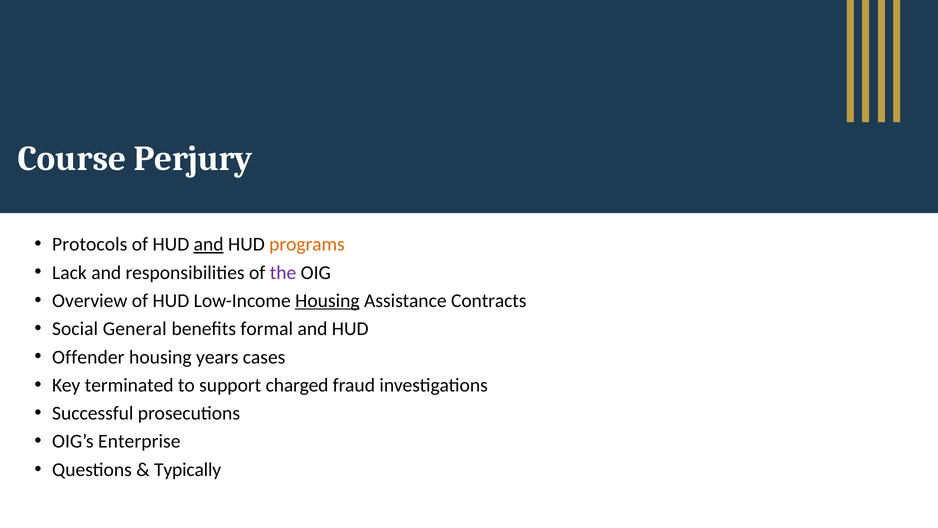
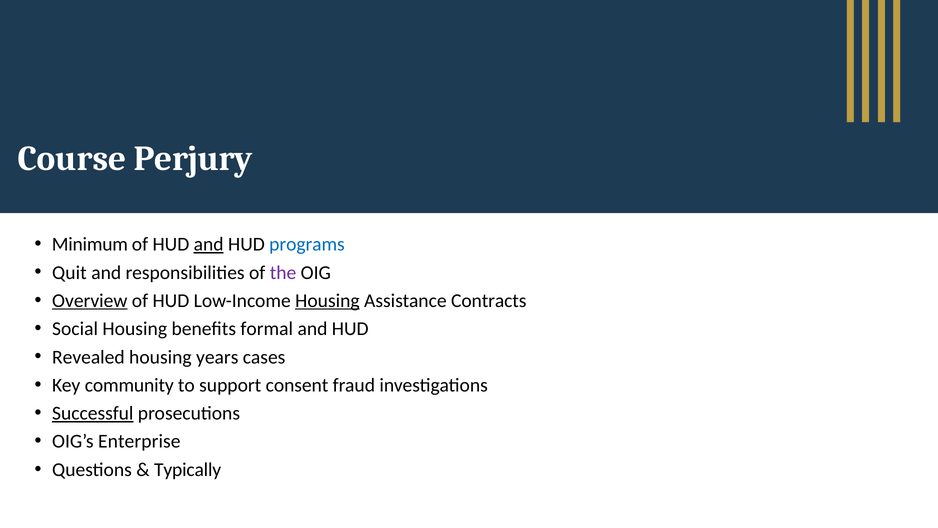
Protocols: Protocols -> Minimum
programs colour: orange -> blue
Lack: Lack -> Quit
Overview underline: none -> present
Social General: General -> Housing
Offender: Offender -> Revealed
terminated: terminated -> community
charged: charged -> consent
Successful underline: none -> present
